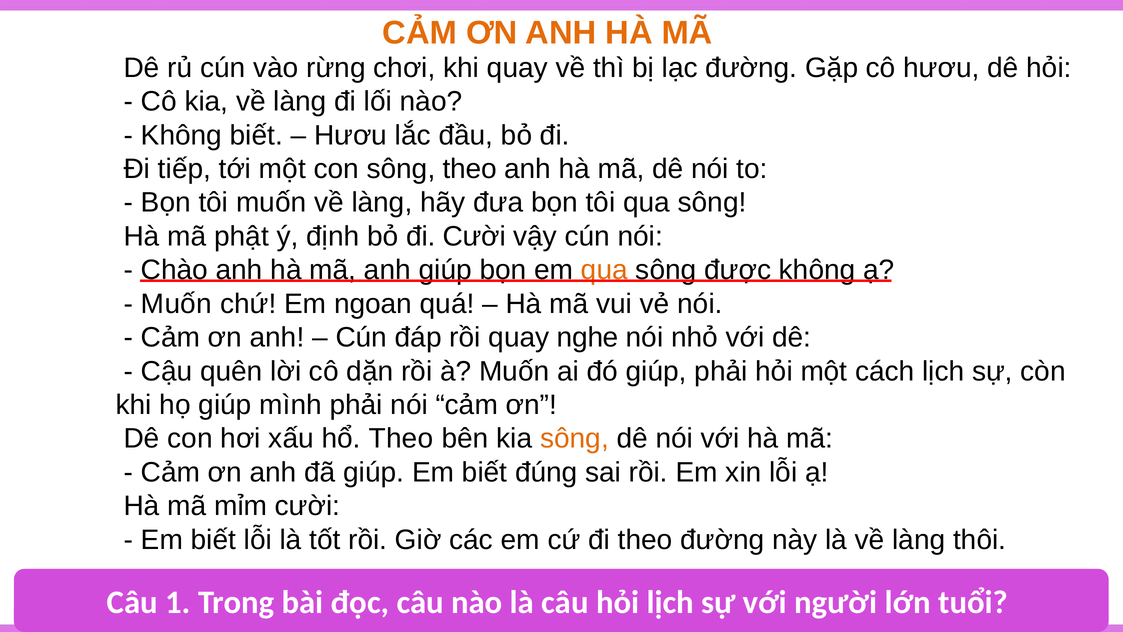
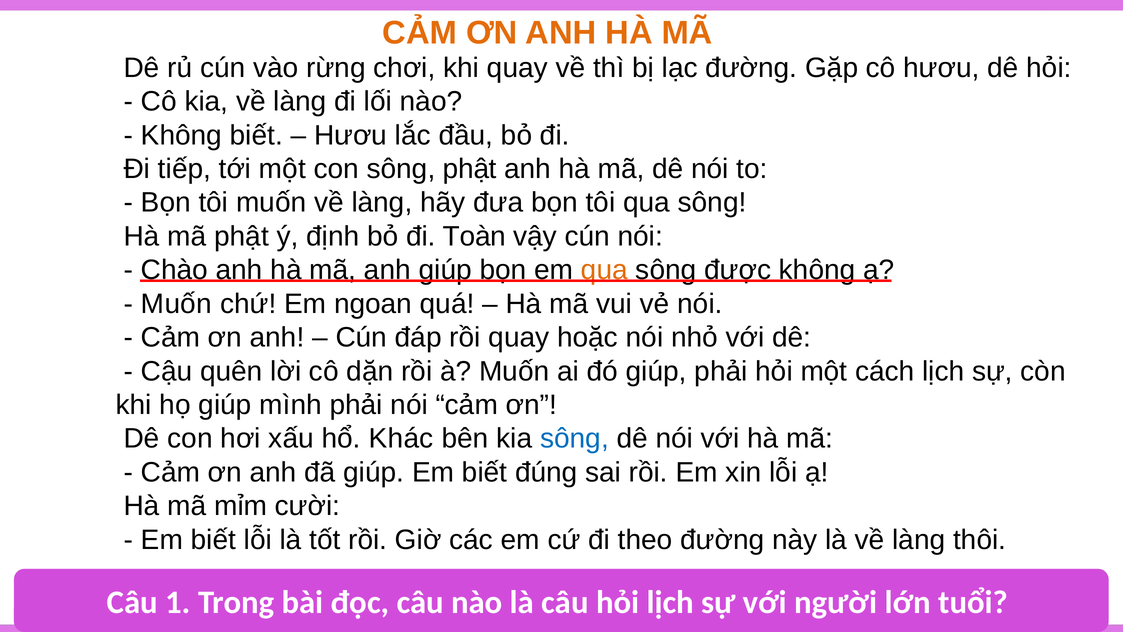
sông theo: theo -> phật
đi Cười: Cười -> Toàn
nghe: nghe -> hoặc
hổ Theo: Theo -> Khác
sông at (574, 439) colour: orange -> blue
